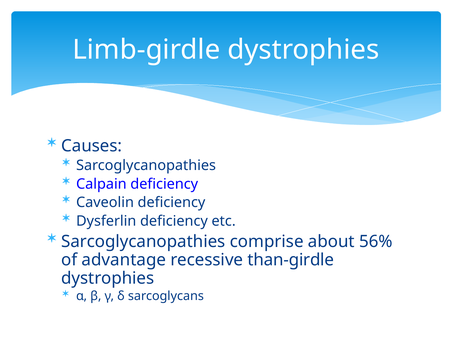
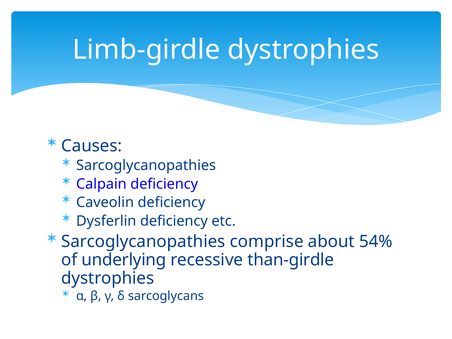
56%: 56% -> 54%
advantage: advantage -> underlying
